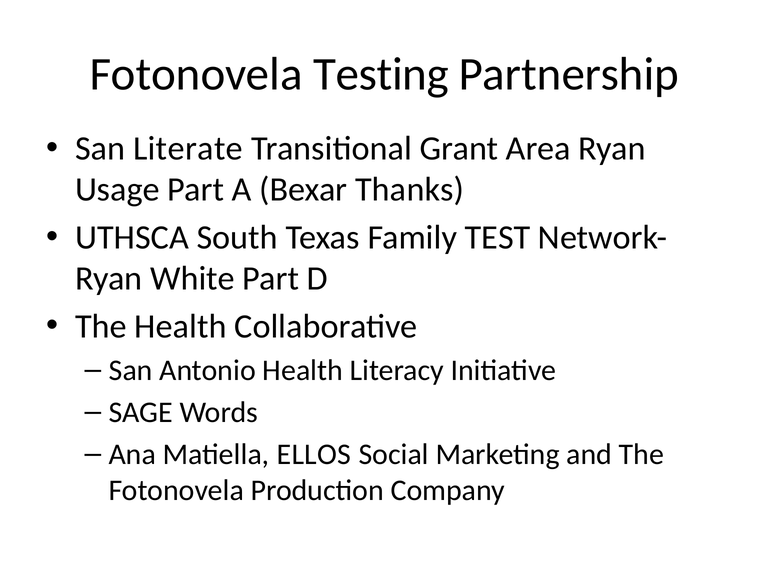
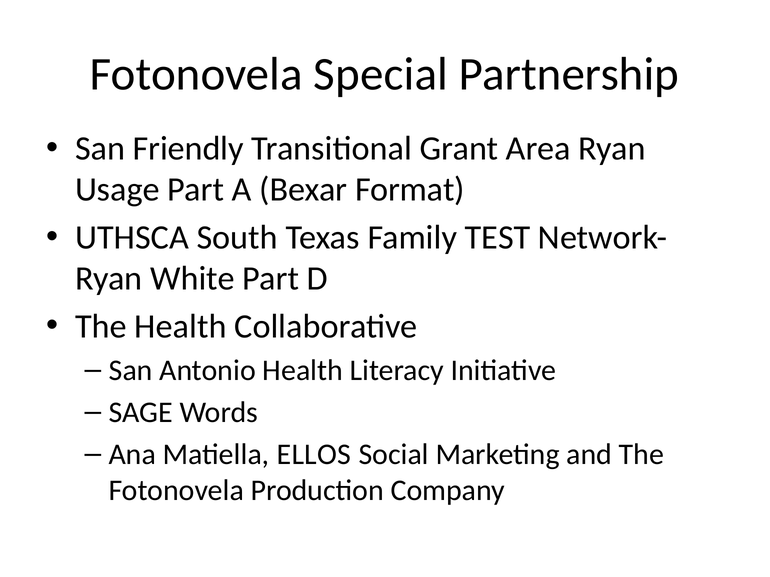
Testing: Testing -> Special
Literate: Literate -> Friendly
Thanks: Thanks -> Format
